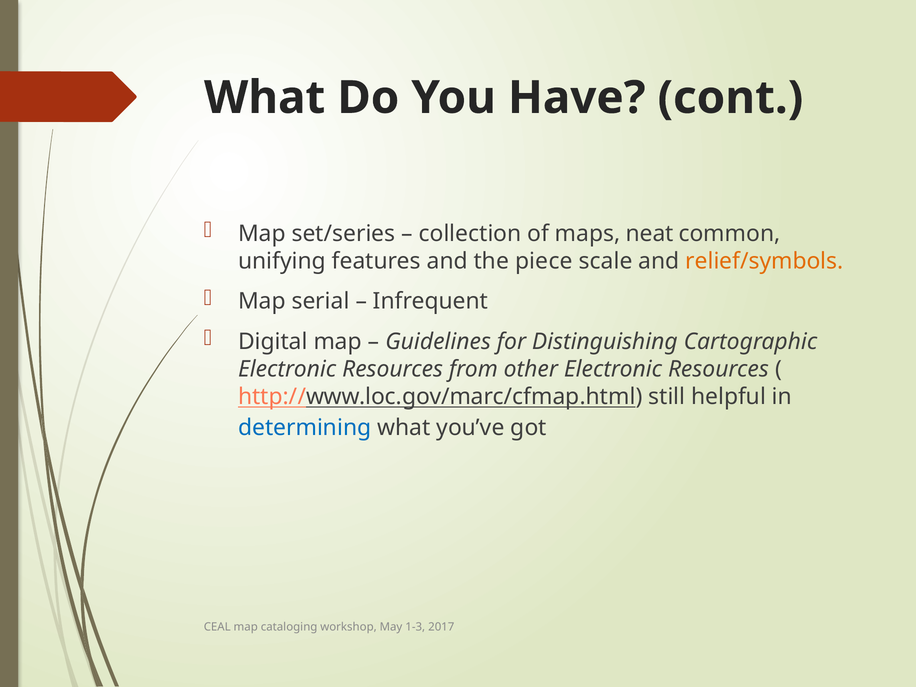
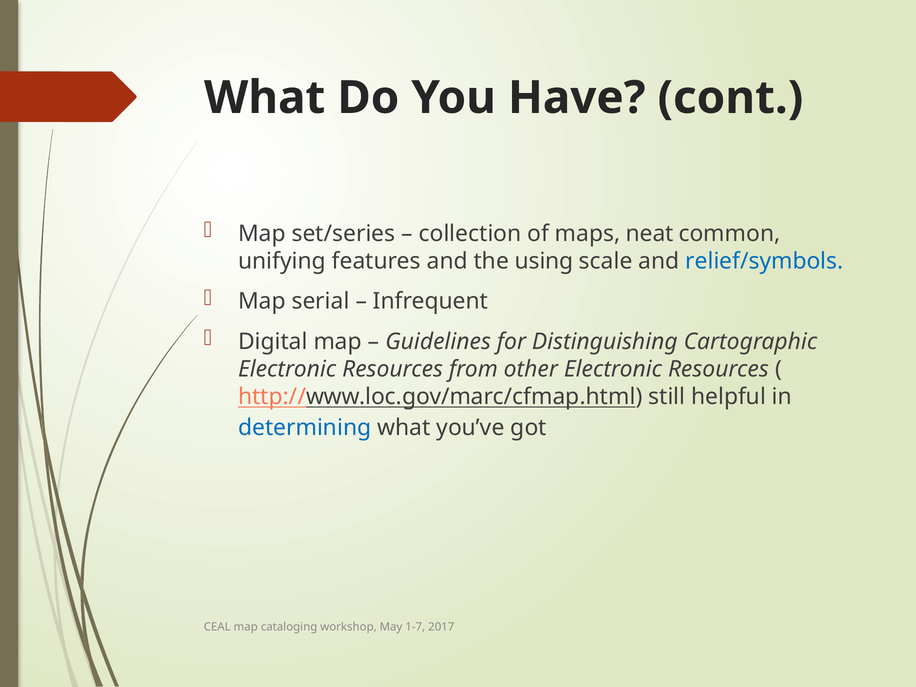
piece: piece -> using
relief/symbols colour: orange -> blue
1-3: 1-3 -> 1-7
